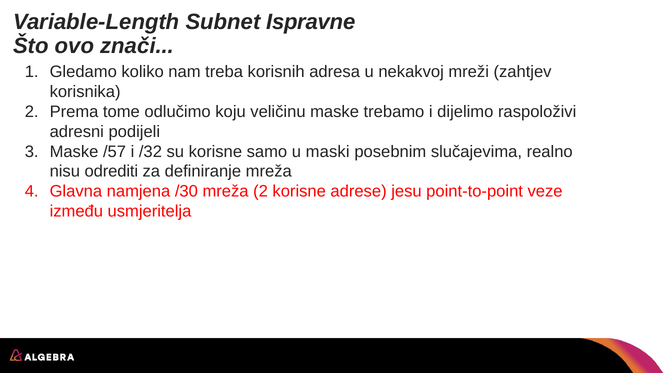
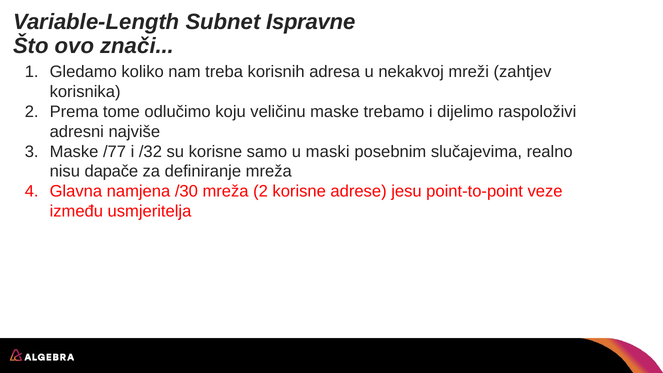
podijeli: podijeli -> najviše
/57: /57 -> /77
odrediti: odrediti -> dapače
